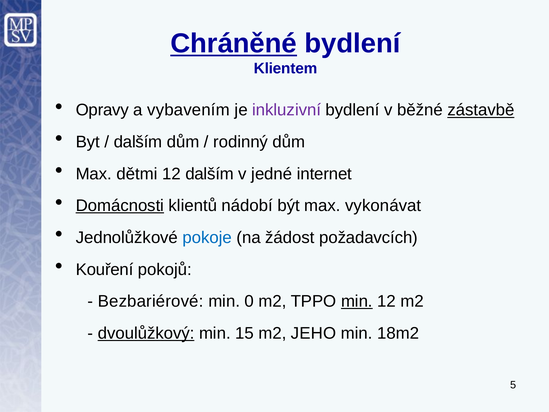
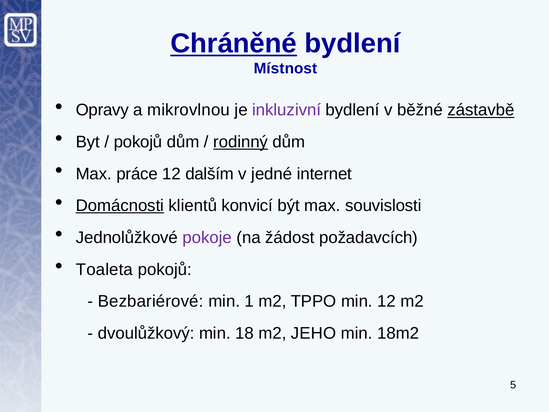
Klientem: Klientem -> Místnost
vybavením: vybavením -> mikrovlnou
dalším at (138, 142): dalším -> pokojů
rodinný underline: none -> present
dětmi: dětmi -> práce
nádobí: nádobí -> konvicí
vykonávat: vykonávat -> souvislosti
pokoje colour: blue -> purple
Kouření: Kouření -> Toaleta
0: 0 -> 1
min at (357, 301) underline: present -> none
dvoulůžkový underline: present -> none
15: 15 -> 18
